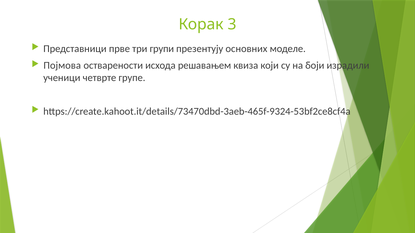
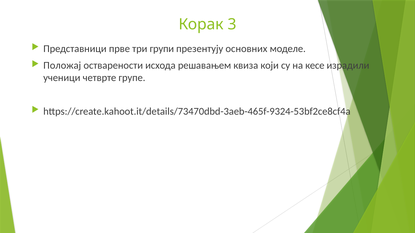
Појмова: Појмова -> Положај
боји: боји -> кесе
